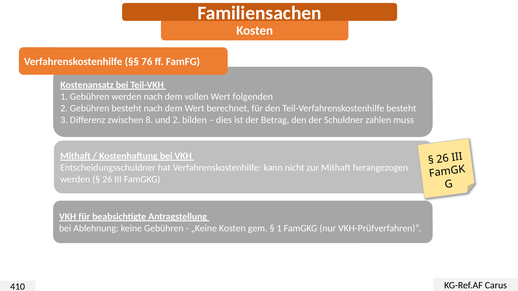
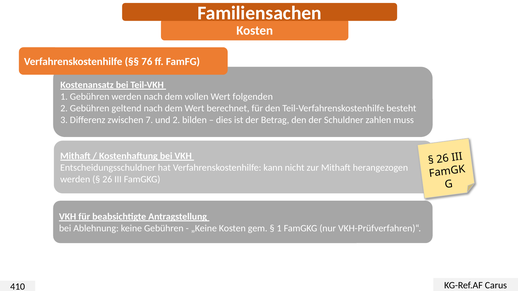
Gebühren besteht: besteht -> geltend
8: 8 -> 7
